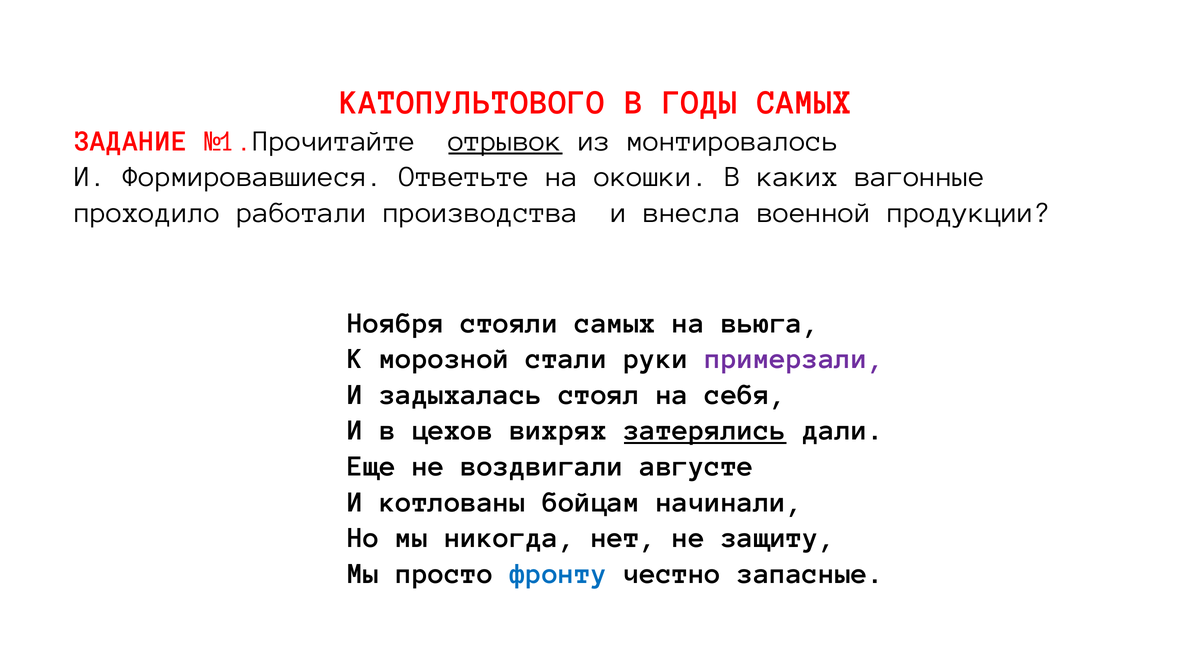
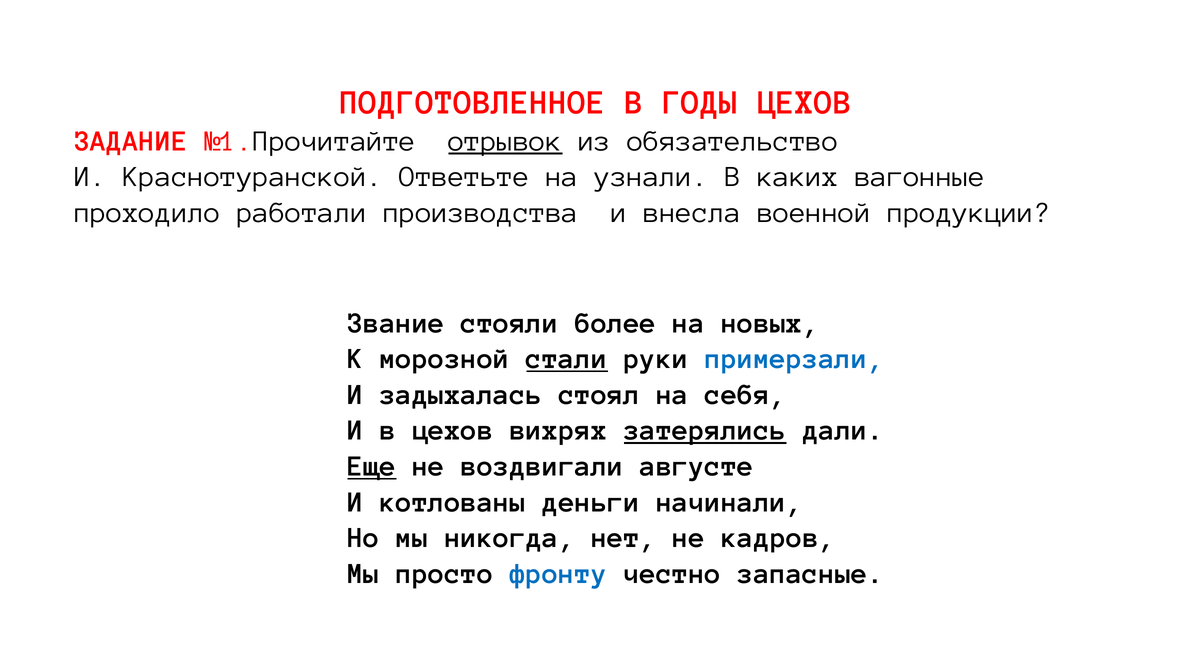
КАТОПУЛЬТОВОГО: КАТОПУЛЬТОВОГО -> ПОДГОТОВЛЕННОЕ
ГОДЫ САМЫХ: САМЫХ -> ЦЕХОВ
монтировалось: монтировалось -> обязательство
Формировавшиеся: Формировавшиеся -> Краснотуранской
окошки: окошки -> узнали
Ноября: Ноября -> Звание
стояли самых: самых -> более
вьюга: вьюга -> новых
стали underline: none -> present
примерзали colour: purple -> blue
Еще underline: none -> present
бойцам: бойцам -> деньги
защиту: защиту -> кадров
